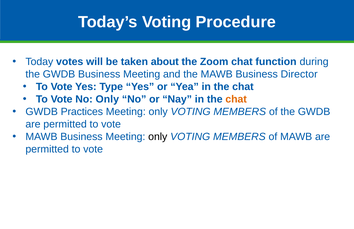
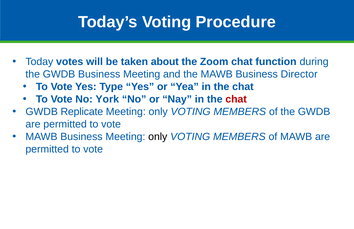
No Only: Only -> York
chat at (236, 99) colour: orange -> red
Practices: Practices -> Replicate
